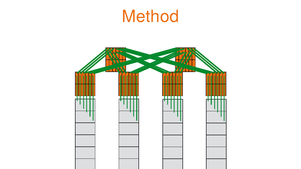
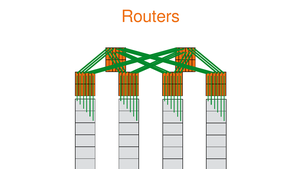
Method: Method -> Routers
